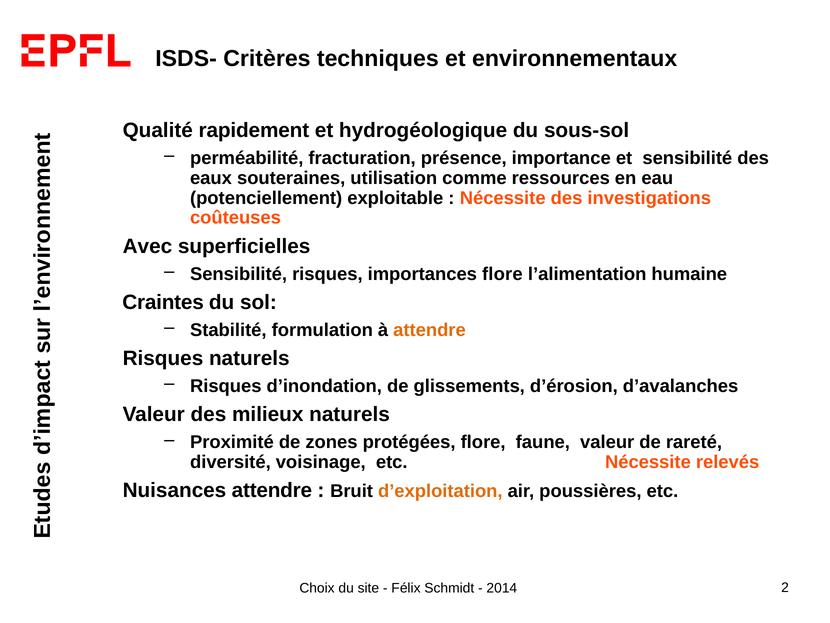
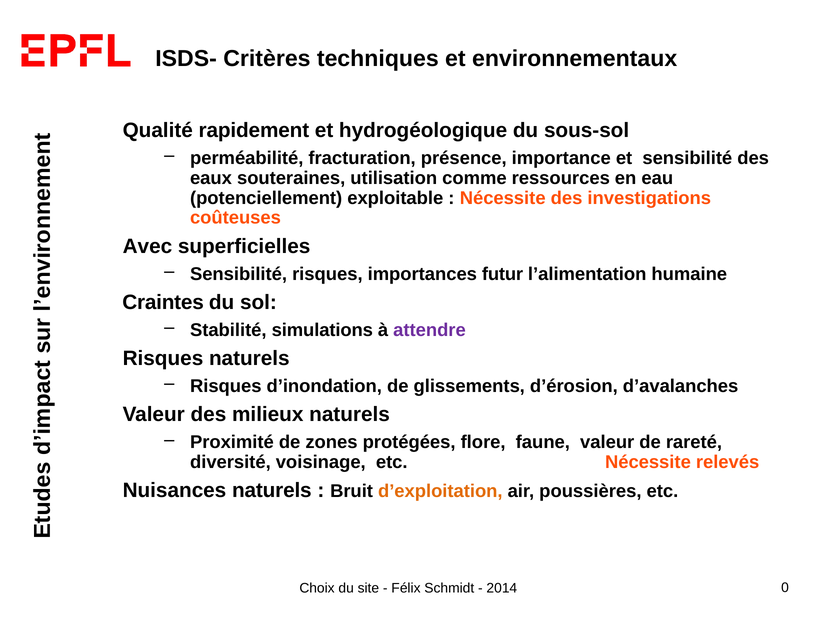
importances flore: flore -> futur
formulation: formulation -> simulations
attendre at (429, 330) colour: orange -> purple
Nuisances attendre: attendre -> naturels
2: 2 -> 0
